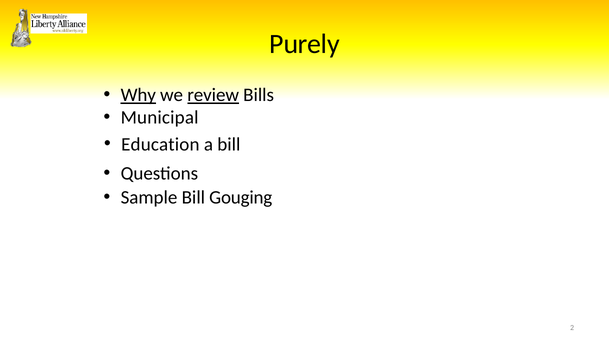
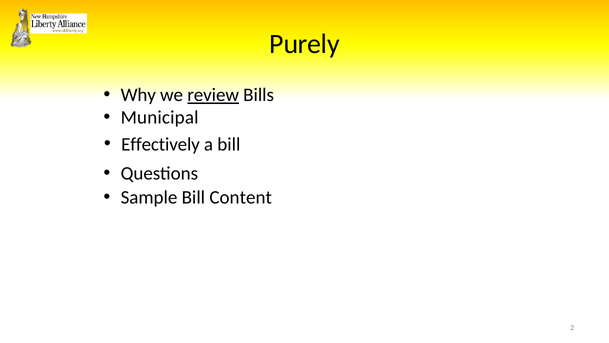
Why underline: present -> none
Education: Education -> Effectively
Gouging: Gouging -> Content
